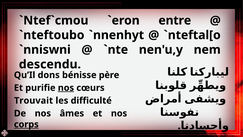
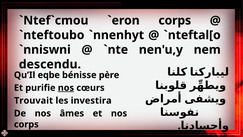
entre at (175, 20): entre -> corps
dons: dons -> eqbe
difficulté: difficulté -> investira
corps at (26, 124) underline: present -> none
